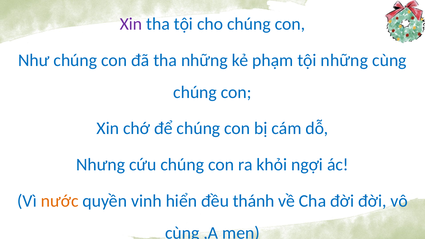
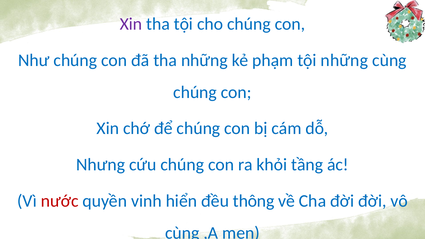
ngợi: ngợi -> tầng
nước colour: orange -> red
thánh: thánh -> thông
